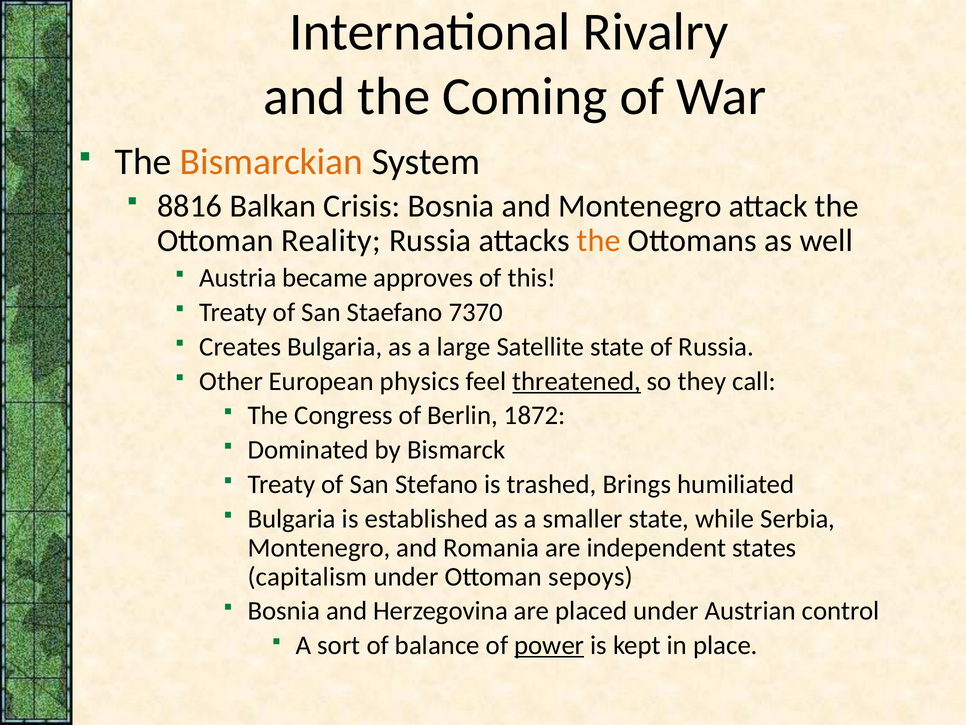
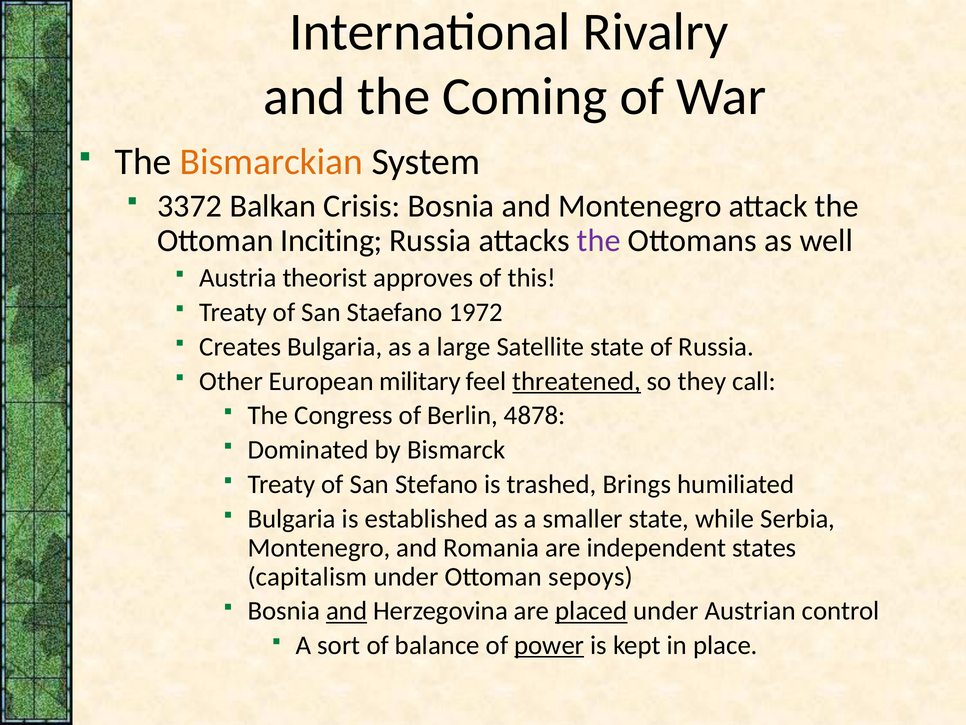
8816: 8816 -> 3372
Reality: Reality -> Inciting
the at (599, 241) colour: orange -> purple
became: became -> theorist
7370: 7370 -> 1972
physics: physics -> military
1872: 1872 -> 4878
and at (347, 611) underline: none -> present
placed underline: none -> present
